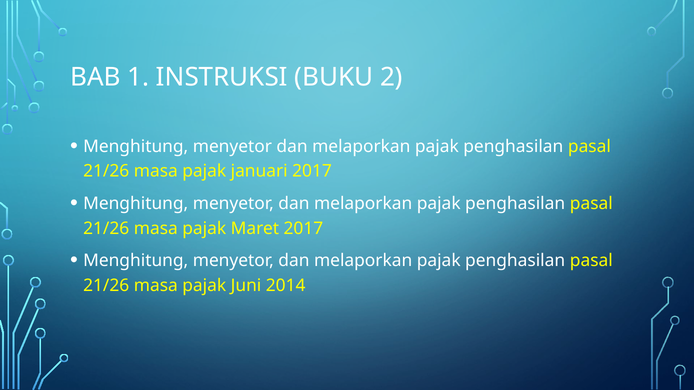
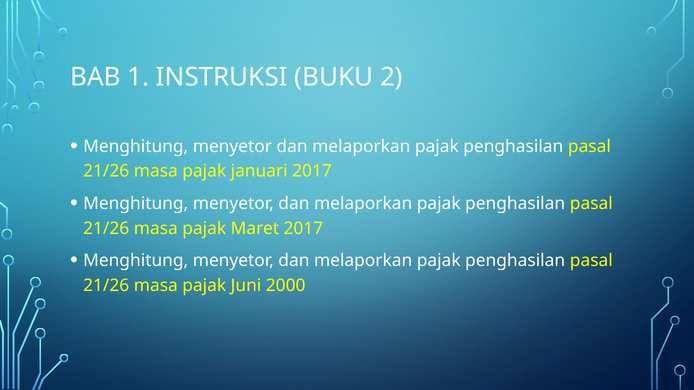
2014: 2014 -> 2000
